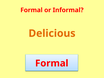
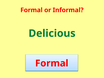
Delicious colour: orange -> green
